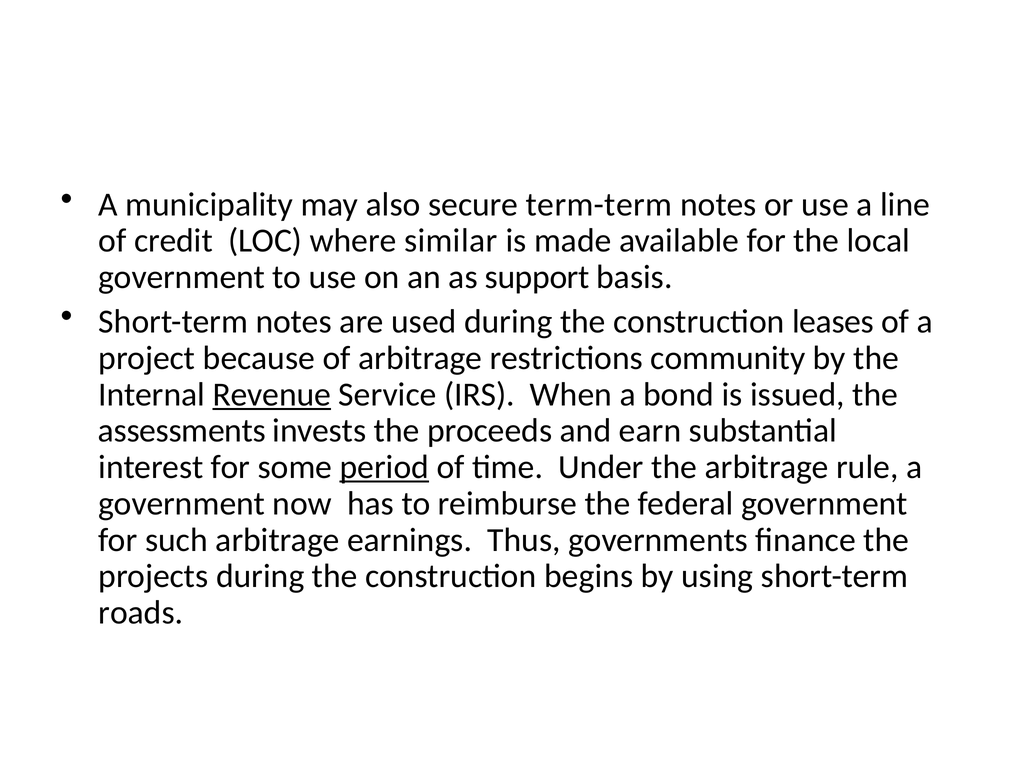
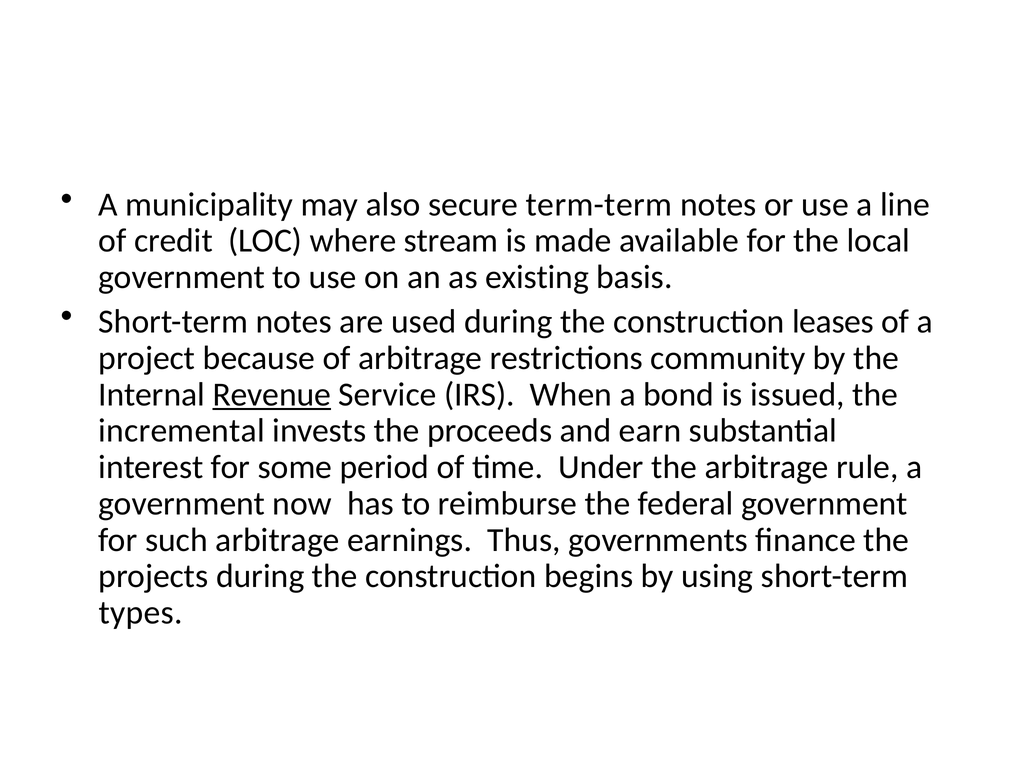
similar: similar -> stream
support: support -> existing
assessments: assessments -> incremental
period underline: present -> none
roads: roads -> types
